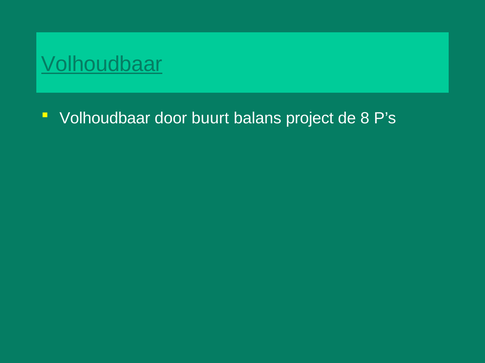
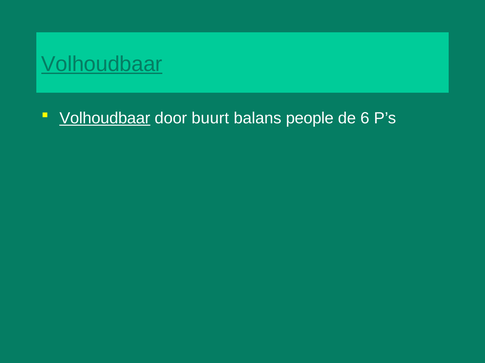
Volhoudbaar at (105, 118) underline: none -> present
project: project -> people
8: 8 -> 6
